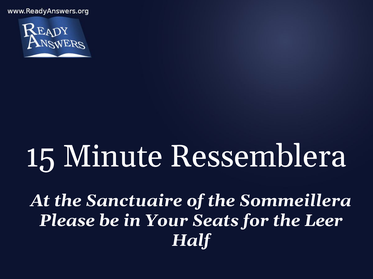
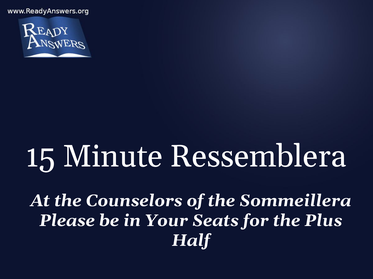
Sanctuaire: Sanctuaire -> Counselors
Leer: Leer -> Plus
